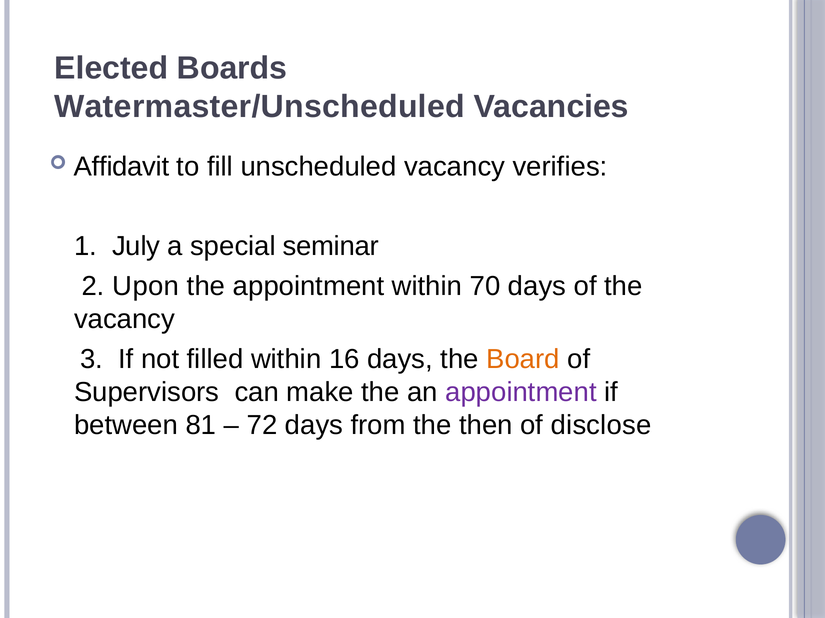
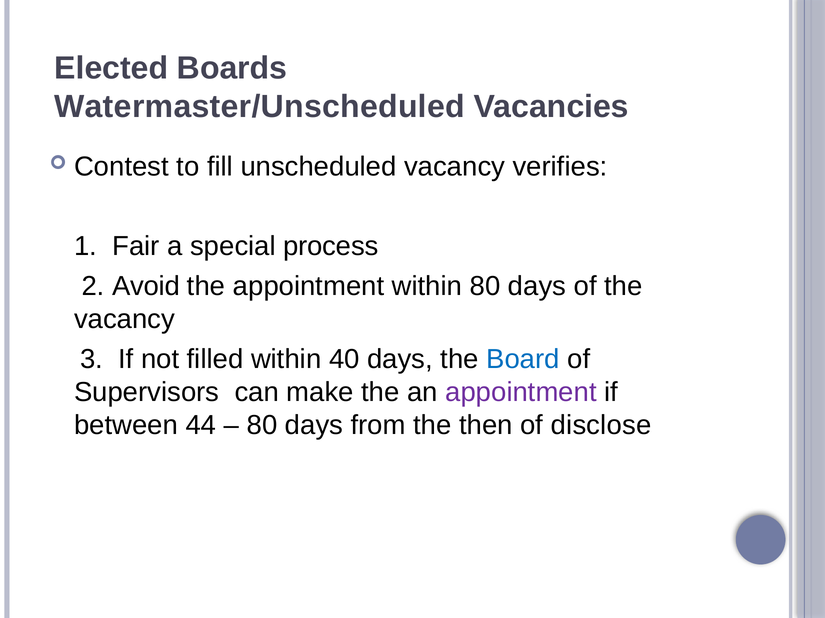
Affidavit: Affidavit -> Contest
July: July -> Fair
seminar: seminar -> process
Upon: Upon -> Avoid
within 70: 70 -> 80
16: 16 -> 40
Board colour: orange -> blue
81: 81 -> 44
72 at (262, 425): 72 -> 80
